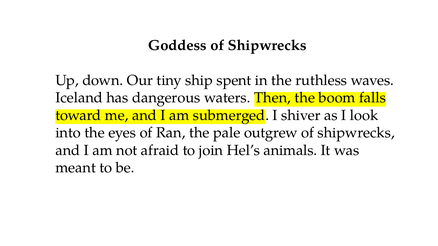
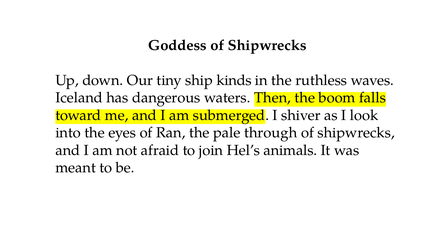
spent: spent -> kinds
outgrew: outgrew -> through
